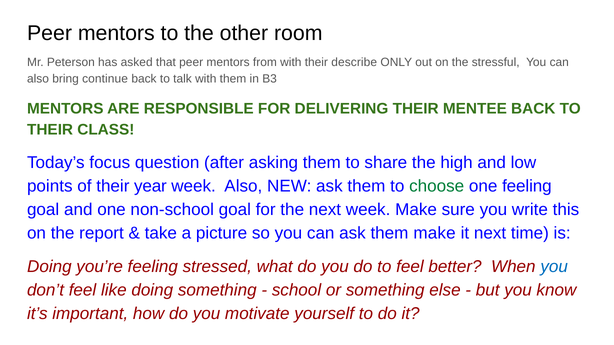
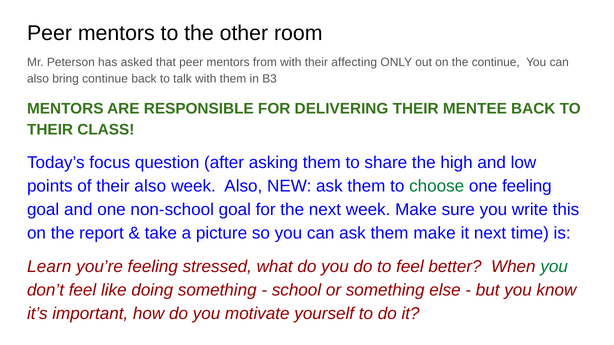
describe: describe -> affecting
the stressful: stressful -> continue
their year: year -> also
Doing at (49, 267): Doing -> Learn
you at (554, 267) colour: blue -> green
